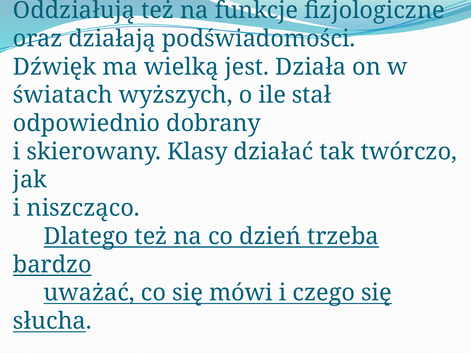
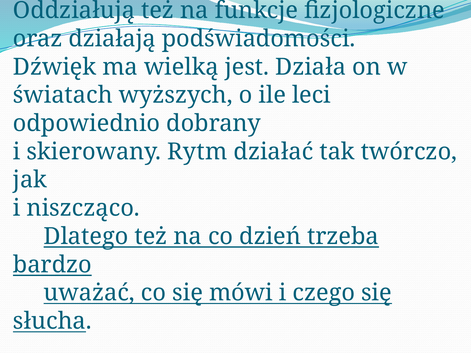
stał: stał -> leci
Klasy: Klasy -> Rytm
